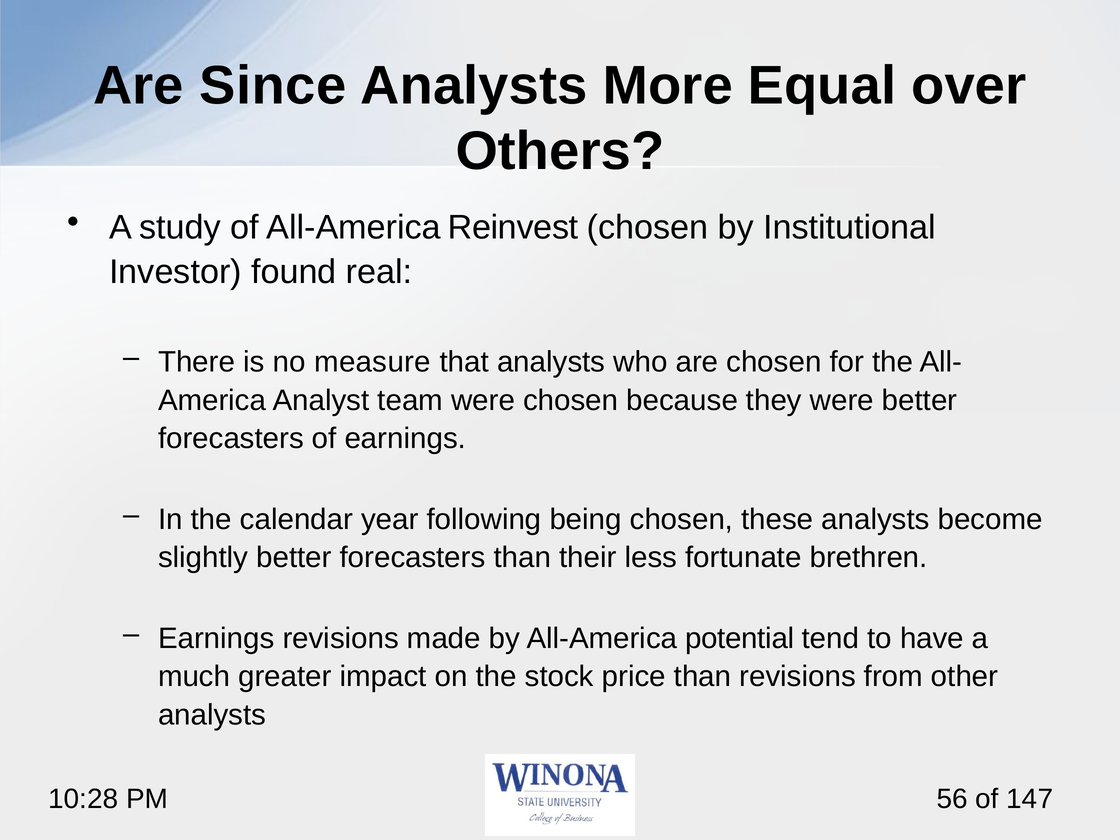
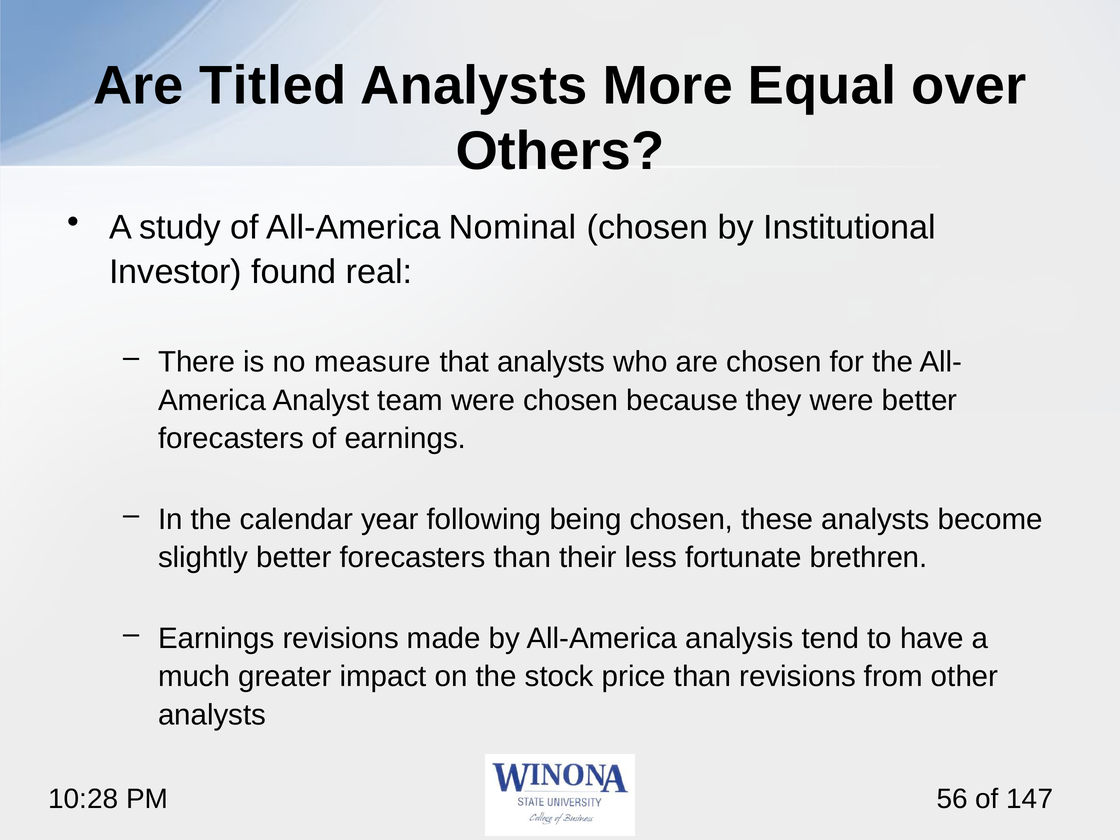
Since: Since -> Titled
Reinvest: Reinvest -> Nominal
potential: potential -> analysis
